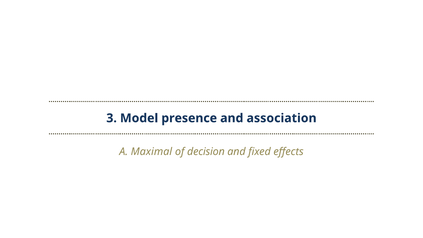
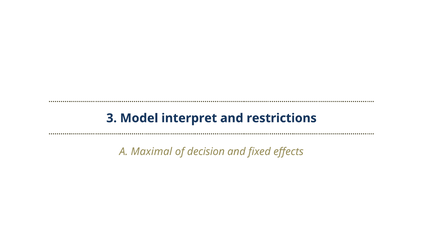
presence: presence -> interpret
association: association -> restrictions
